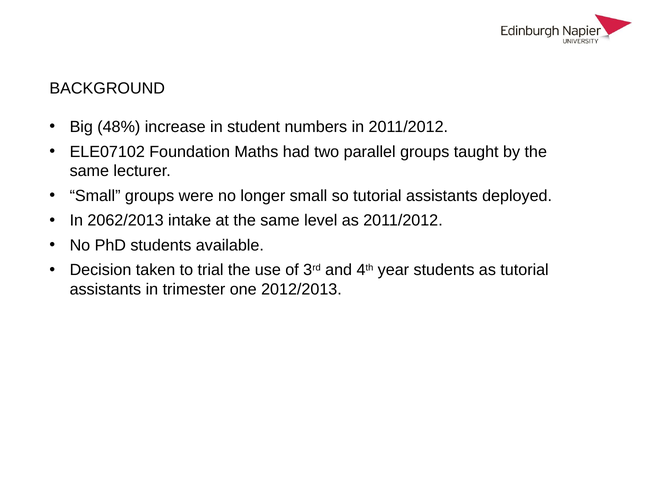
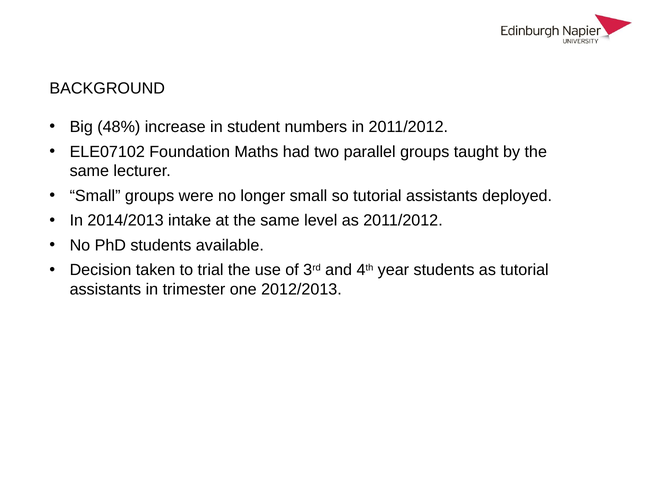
2062/2013: 2062/2013 -> 2014/2013
